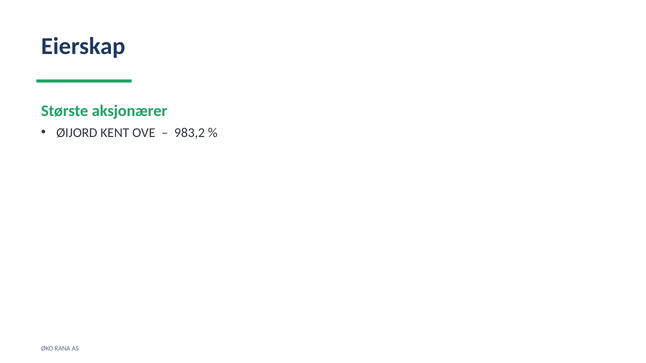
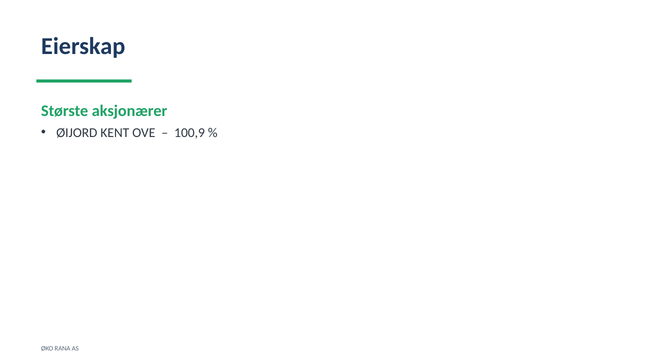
983,2: 983,2 -> 100,9
